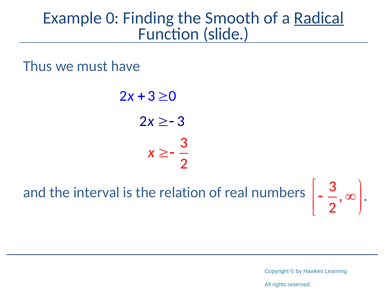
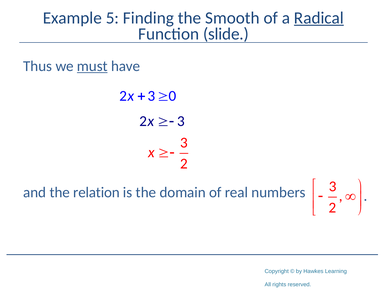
Example 0: 0 -> 5
must underline: none -> present
interval: interval -> relation
relation: relation -> domain
